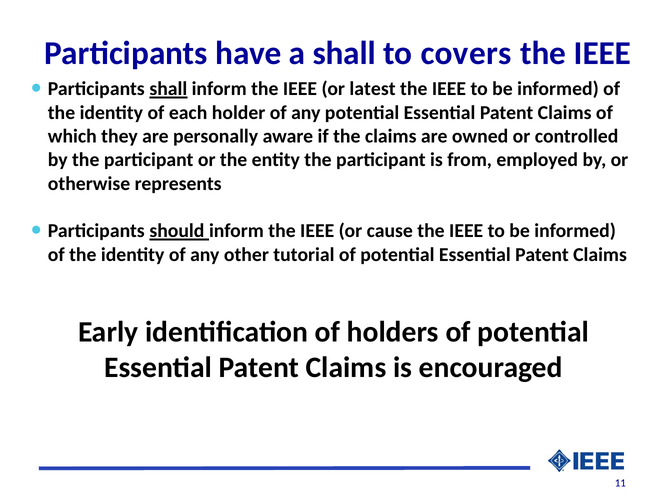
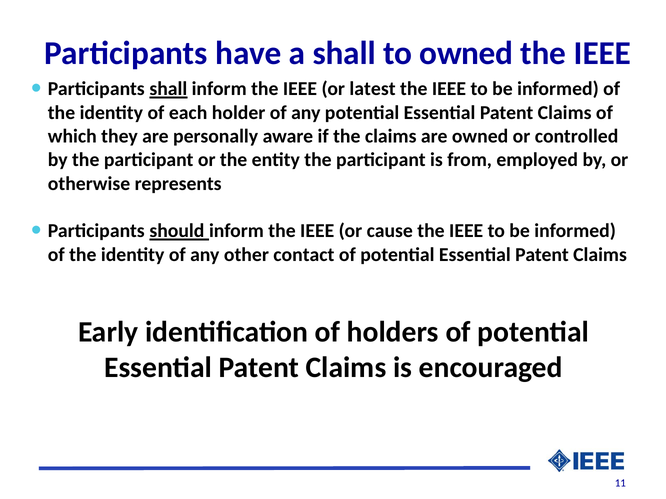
to covers: covers -> owned
tutorial: tutorial -> contact
